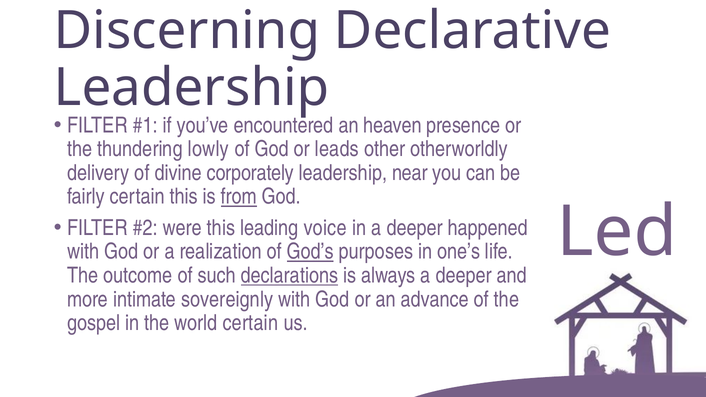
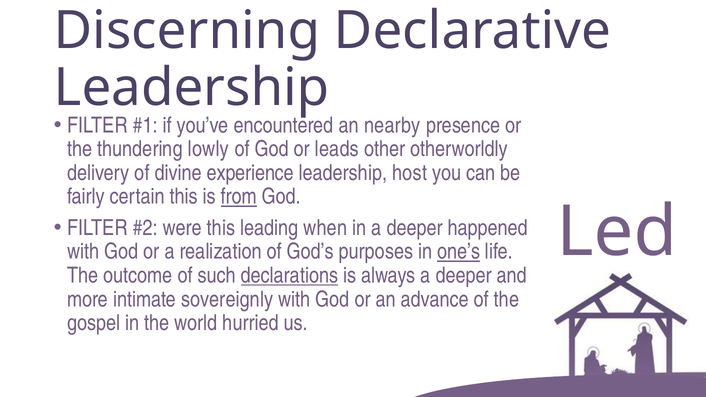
heaven: heaven -> nearby
corporately: corporately -> experience
near: near -> host
voice: voice -> when
God’s underline: present -> none
one’s underline: none -> present
world certain: certain -> hurried
